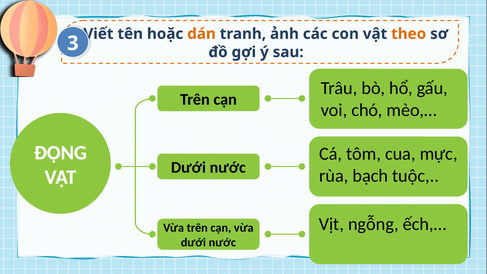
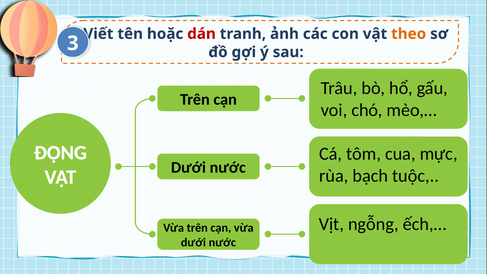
dán colour: orange -> red
